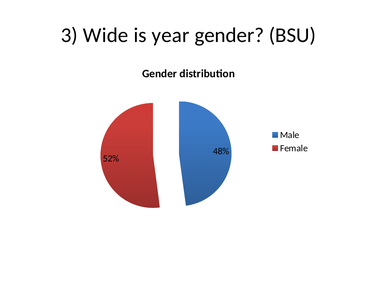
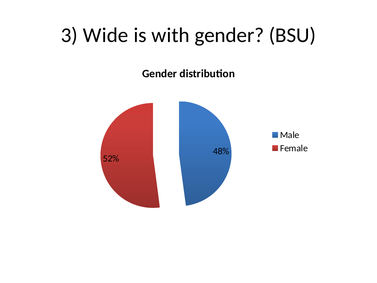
year: year -> with
